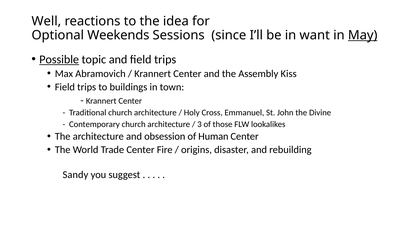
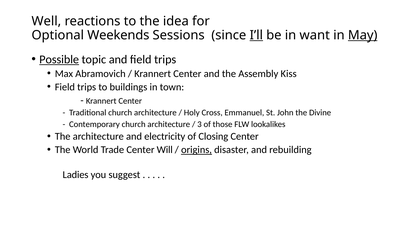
I’ll underline: none -> present
obsession: obsession -> electricity
Human: Human -> Closing
Fire: Fire -> Will
origins underline: none -> present
Sandy: Sandy -> Ladies
